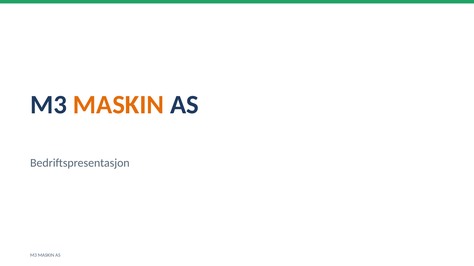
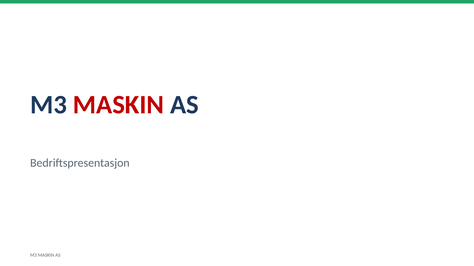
MASKIN at (119, 105) colour: orange -> red
